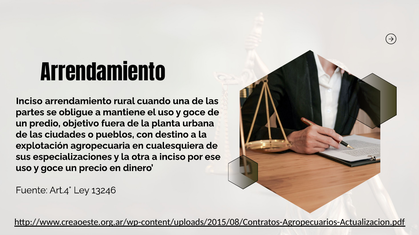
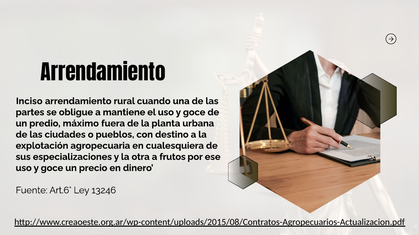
objetivo: objetivo -> máximo
a inciso: inciso -> frutos
Art.4°: Art.4° -> Art.6°
